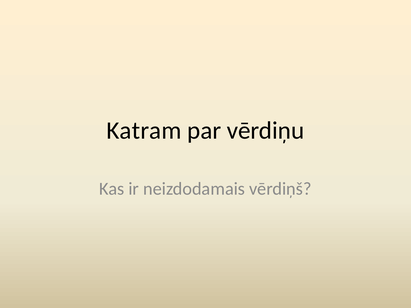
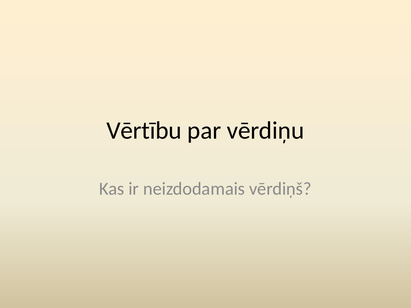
Katram: Katram -> Vērtību
